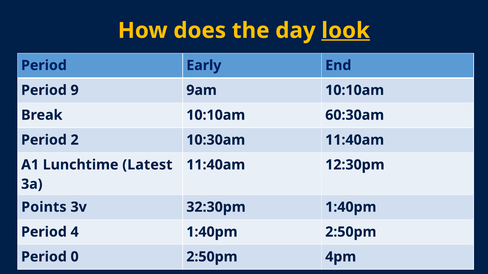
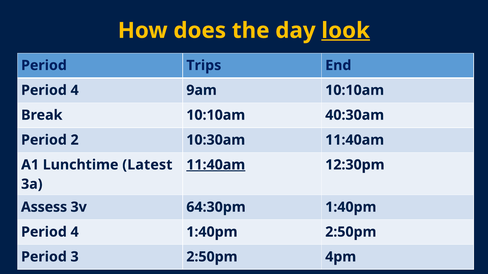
Early: Early -> Trips
9 at (75, 90): 9 -> 4
60:30am: 60:30am -> 40:30am
11:40am at (216, 165) underline: none -> present
Points: Points -> Assess
32:30pm: 32:30pm -> 64:30pm
0: 0 -> 3
